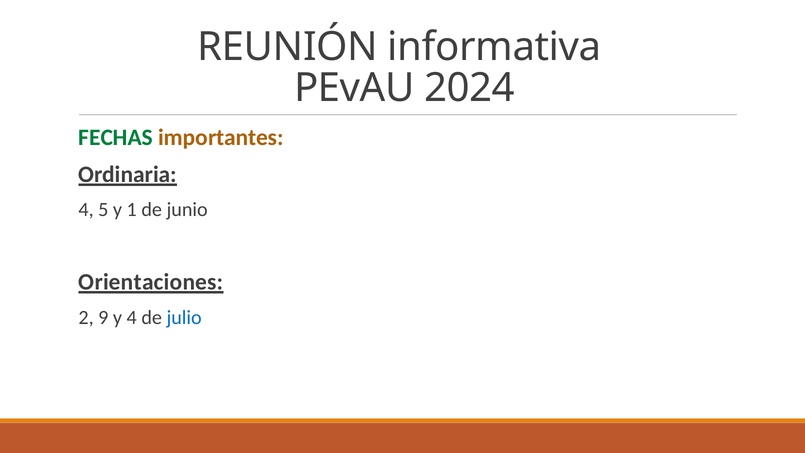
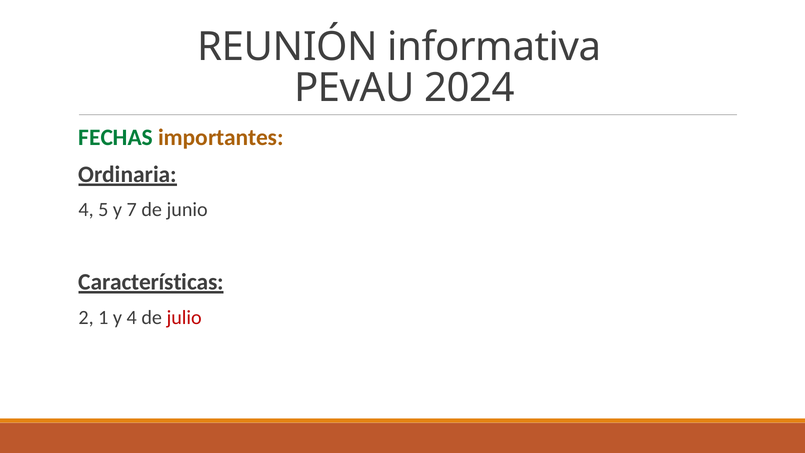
1: 1 -> 7
Orientaciones: Orientaciones -> Características
9: 9 -> 1
julio colour: blue -> red
